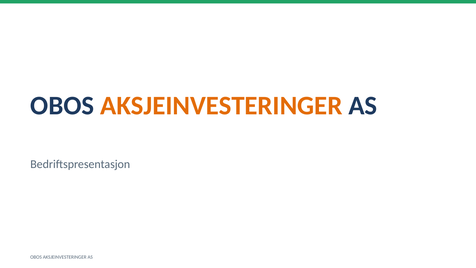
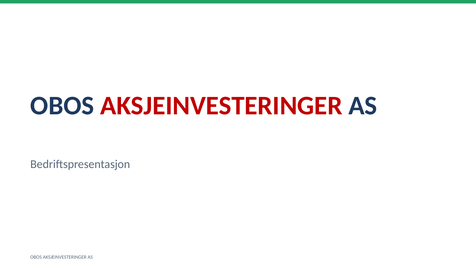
AKSJEINVESTERINGER at (221, 106) colour: orange -> red
